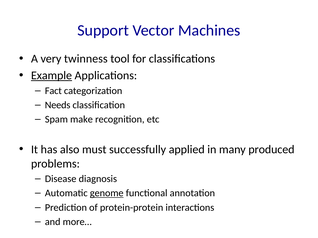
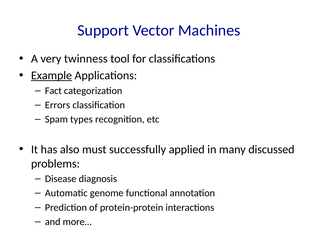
Needs: Needs -> Errors
make: make -> types
produced: produced -> discussed
genome underline: present -> none
